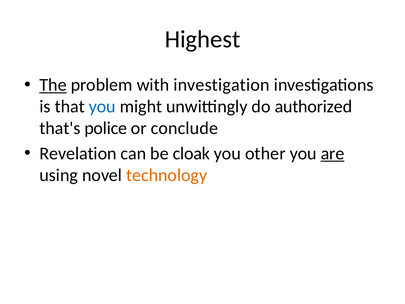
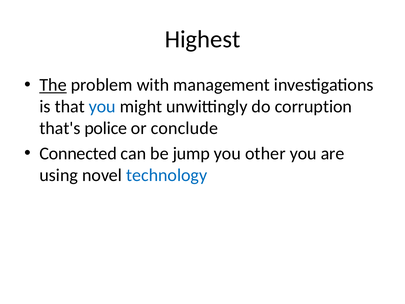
investigation: investigation -> management
authorized: authorized -> corruption
Revelation: Revelation -> Connected
cloak: cloak -> jump
are underline: present -> none
technology colour: orange -> blue
